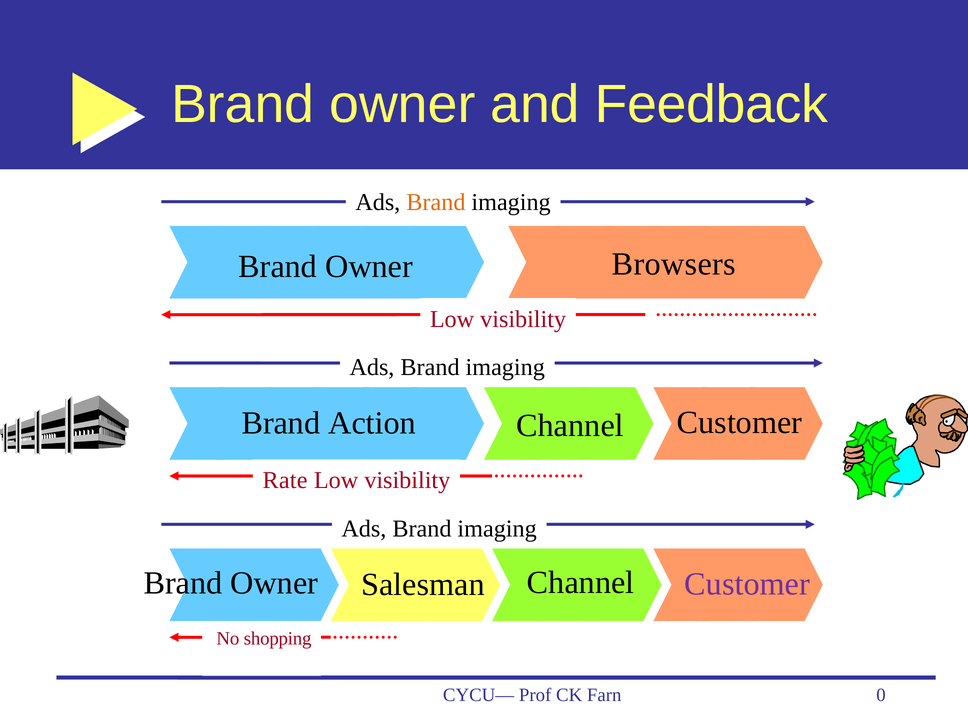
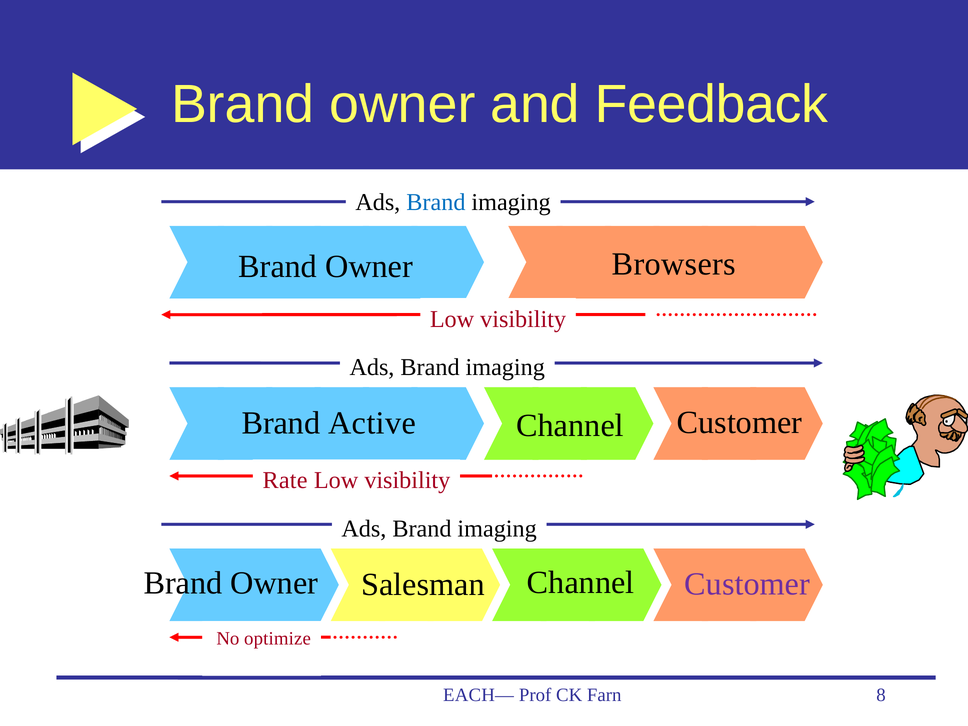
Brand at (436, 202) colour: orange -> blue
Action: Action -> Active
shopping: shopping -> optimize
CYCU—: CYCU— -> EACH—
0: 0 -> 8
